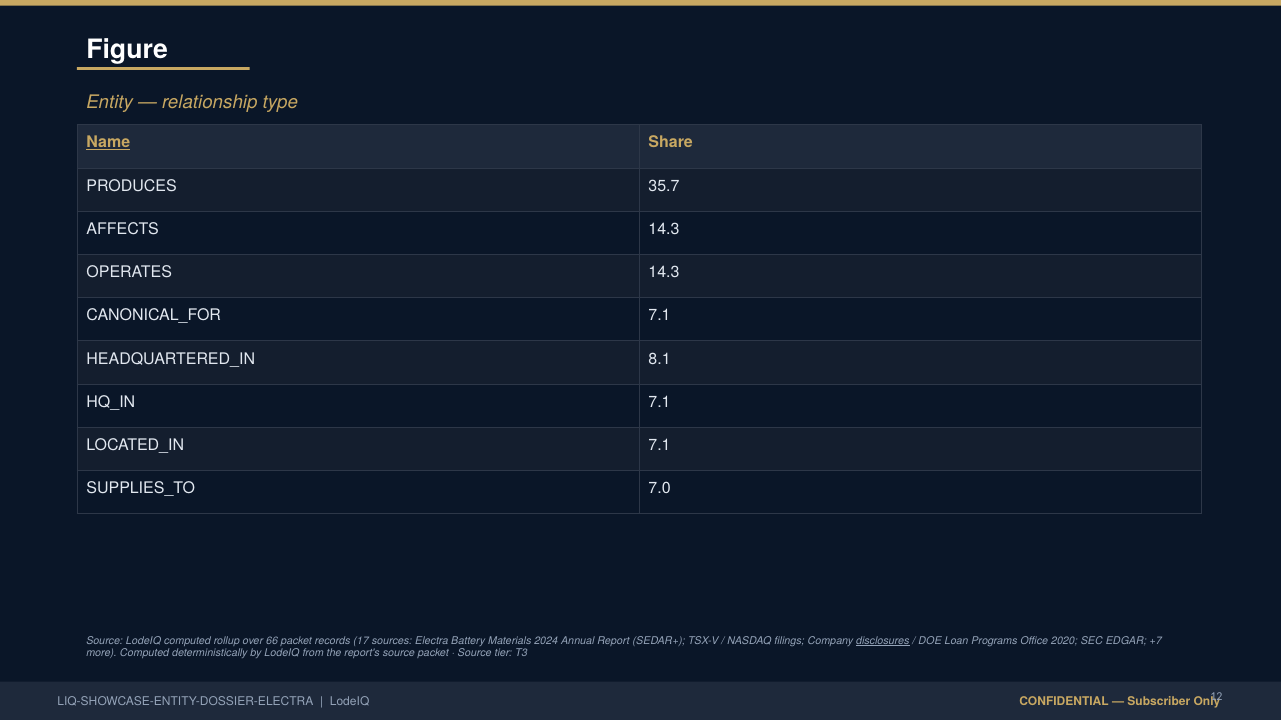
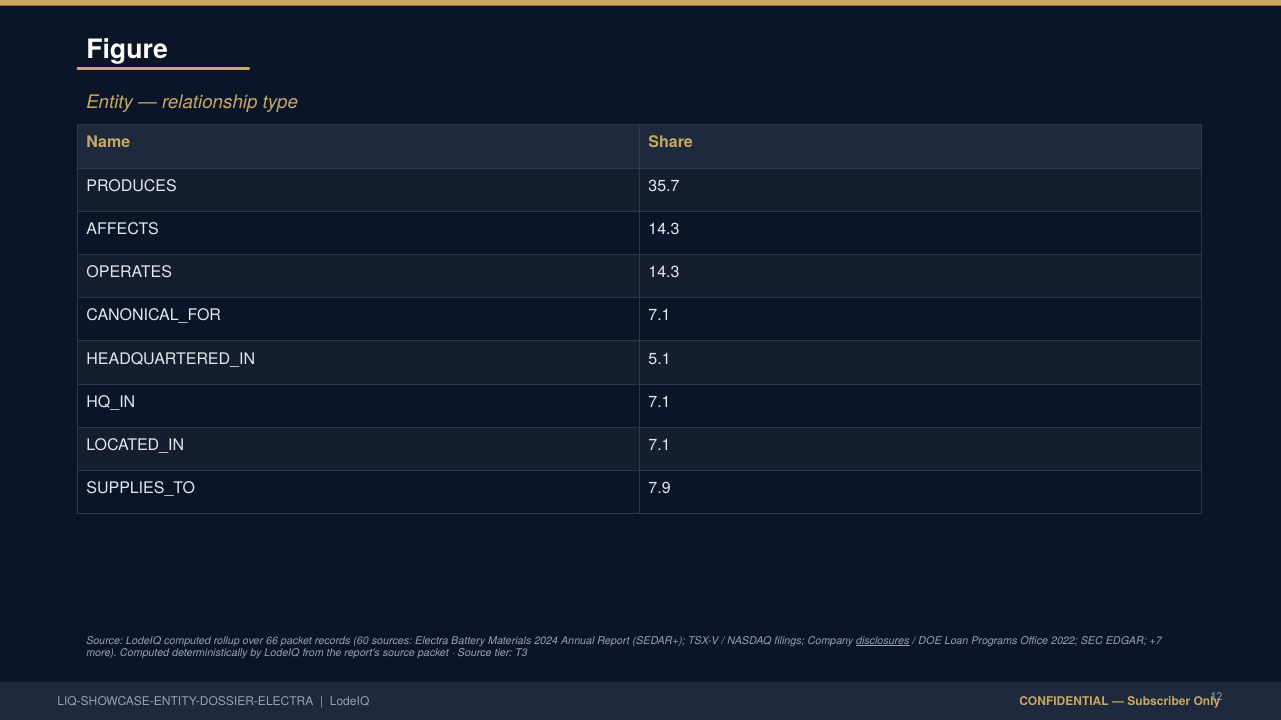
Name underline: present -> none
8.1: 8.1 -> 5.1
7.0: 7.0 -> 7.9
17: 17 -> 60
2020: 2020 -> 2022
